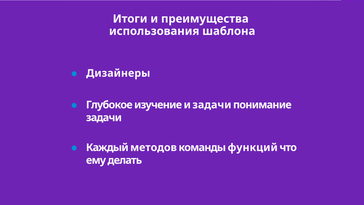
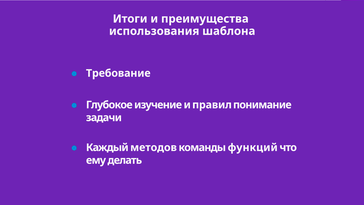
Дизайнеры: Дизайнеры -> Требование
и задачи: задачи -> правил
